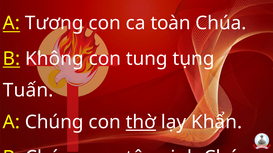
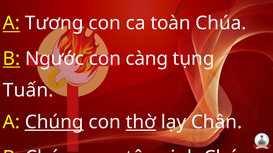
Không: Không -> Ngước
tung: tung -> càng
Chúng at (54, 122) underline: none -> present
Khẩn: Khẩn -> Chân
